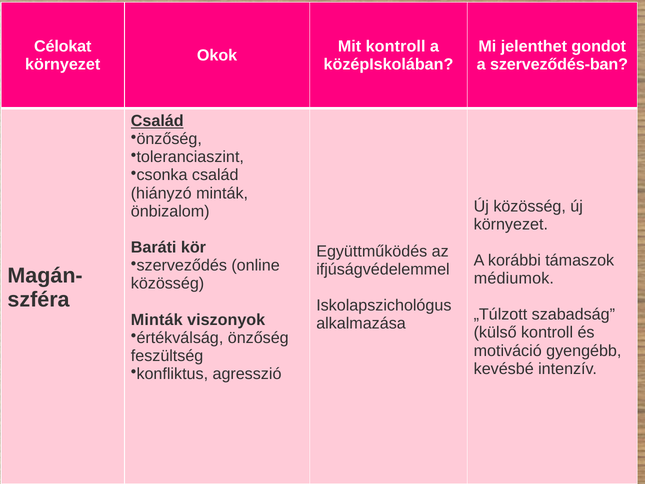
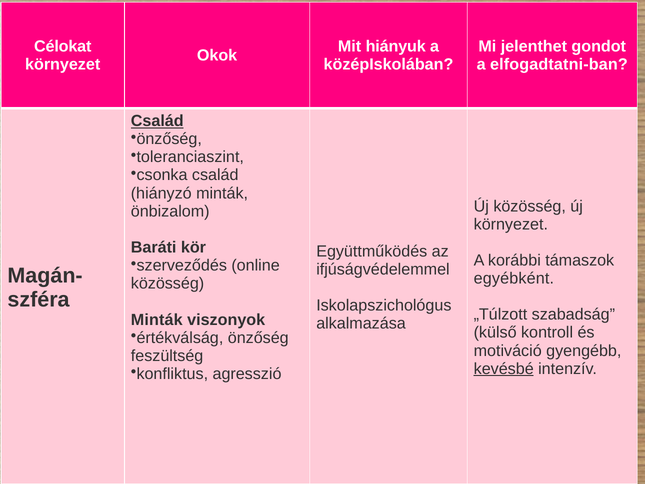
Mit kontroll: kontroll -> hiányuk
szerveződés-ban: szerveződés-ban -> elfogadtatni-ban
médiumok: médiumok -> egyébként
kevésbé underline: none -> present
